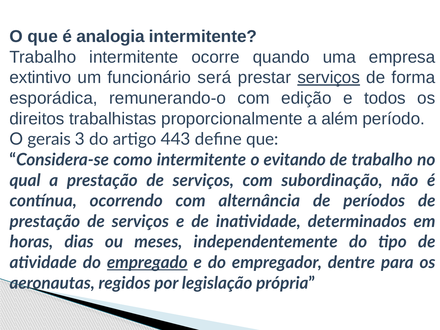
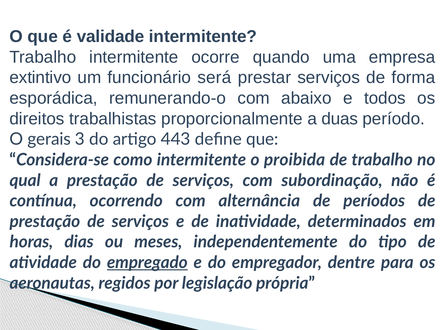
analogia: analogia -> validade
serviços at (329, 78) underline: present -> none
edição: edição -> abaixo
além: além -> duas
evitando: evitando -> proibida
